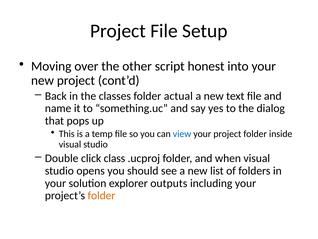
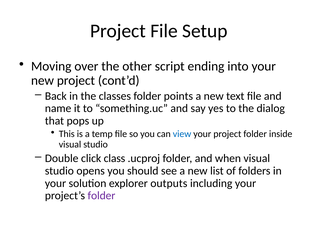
honest: honest -> ending
actual: actual -> points
folder at (101, 195) colour: orange -> purple
